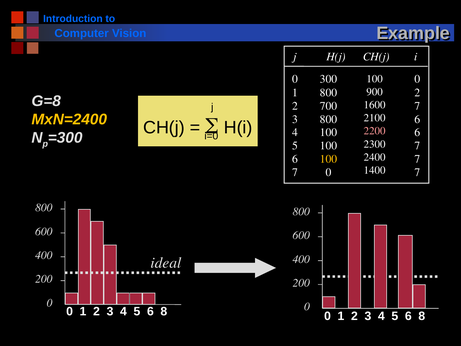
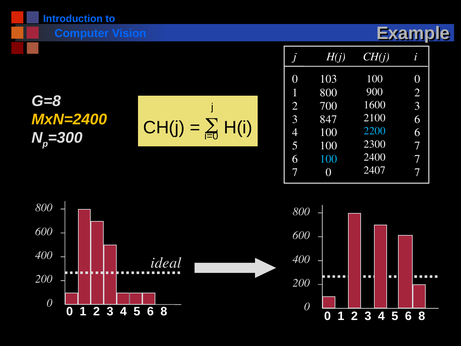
300: 300 -> 103
700 7: 7 -> 3
3 800: 800 -> 847
2200 colour: pink -> light blue
100 at (328, 159) colour: yellow -> light blue
1400: 1400 -> 2407
